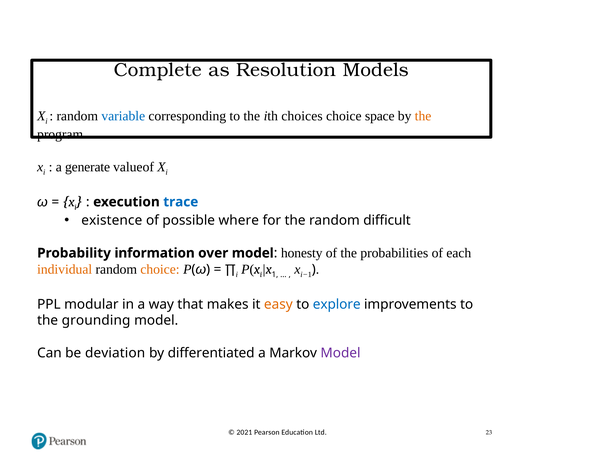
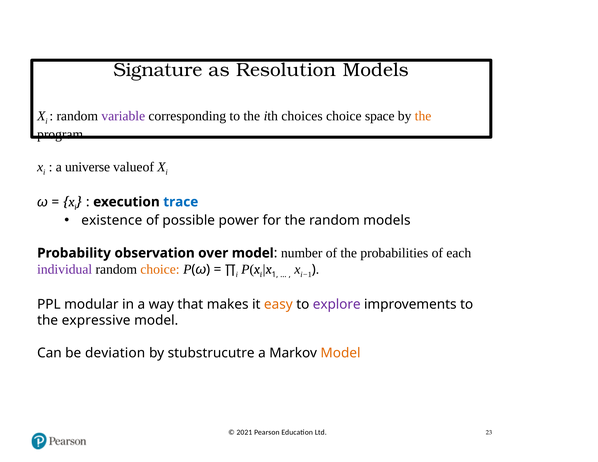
Complete: Complete -> Signature
variable colour: blue -> purple
generate: generate -> universe
where: where -> power
random difficult: difficult -> models
information: information -> observation
honesty: honesty -> number
individual colour: orange -> purple
explore colour: blue -> purple
grounding: grounding -> expressive
differentiated: differentiated -> stubstrucutre
Model at (341, 353) colour: purple -> orange
